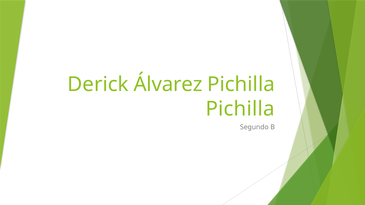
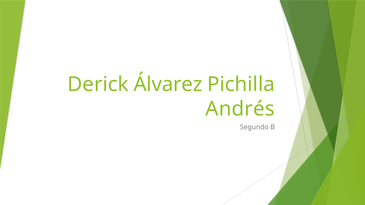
Pichilla at (240, 109): Pichilla -> Andrés
